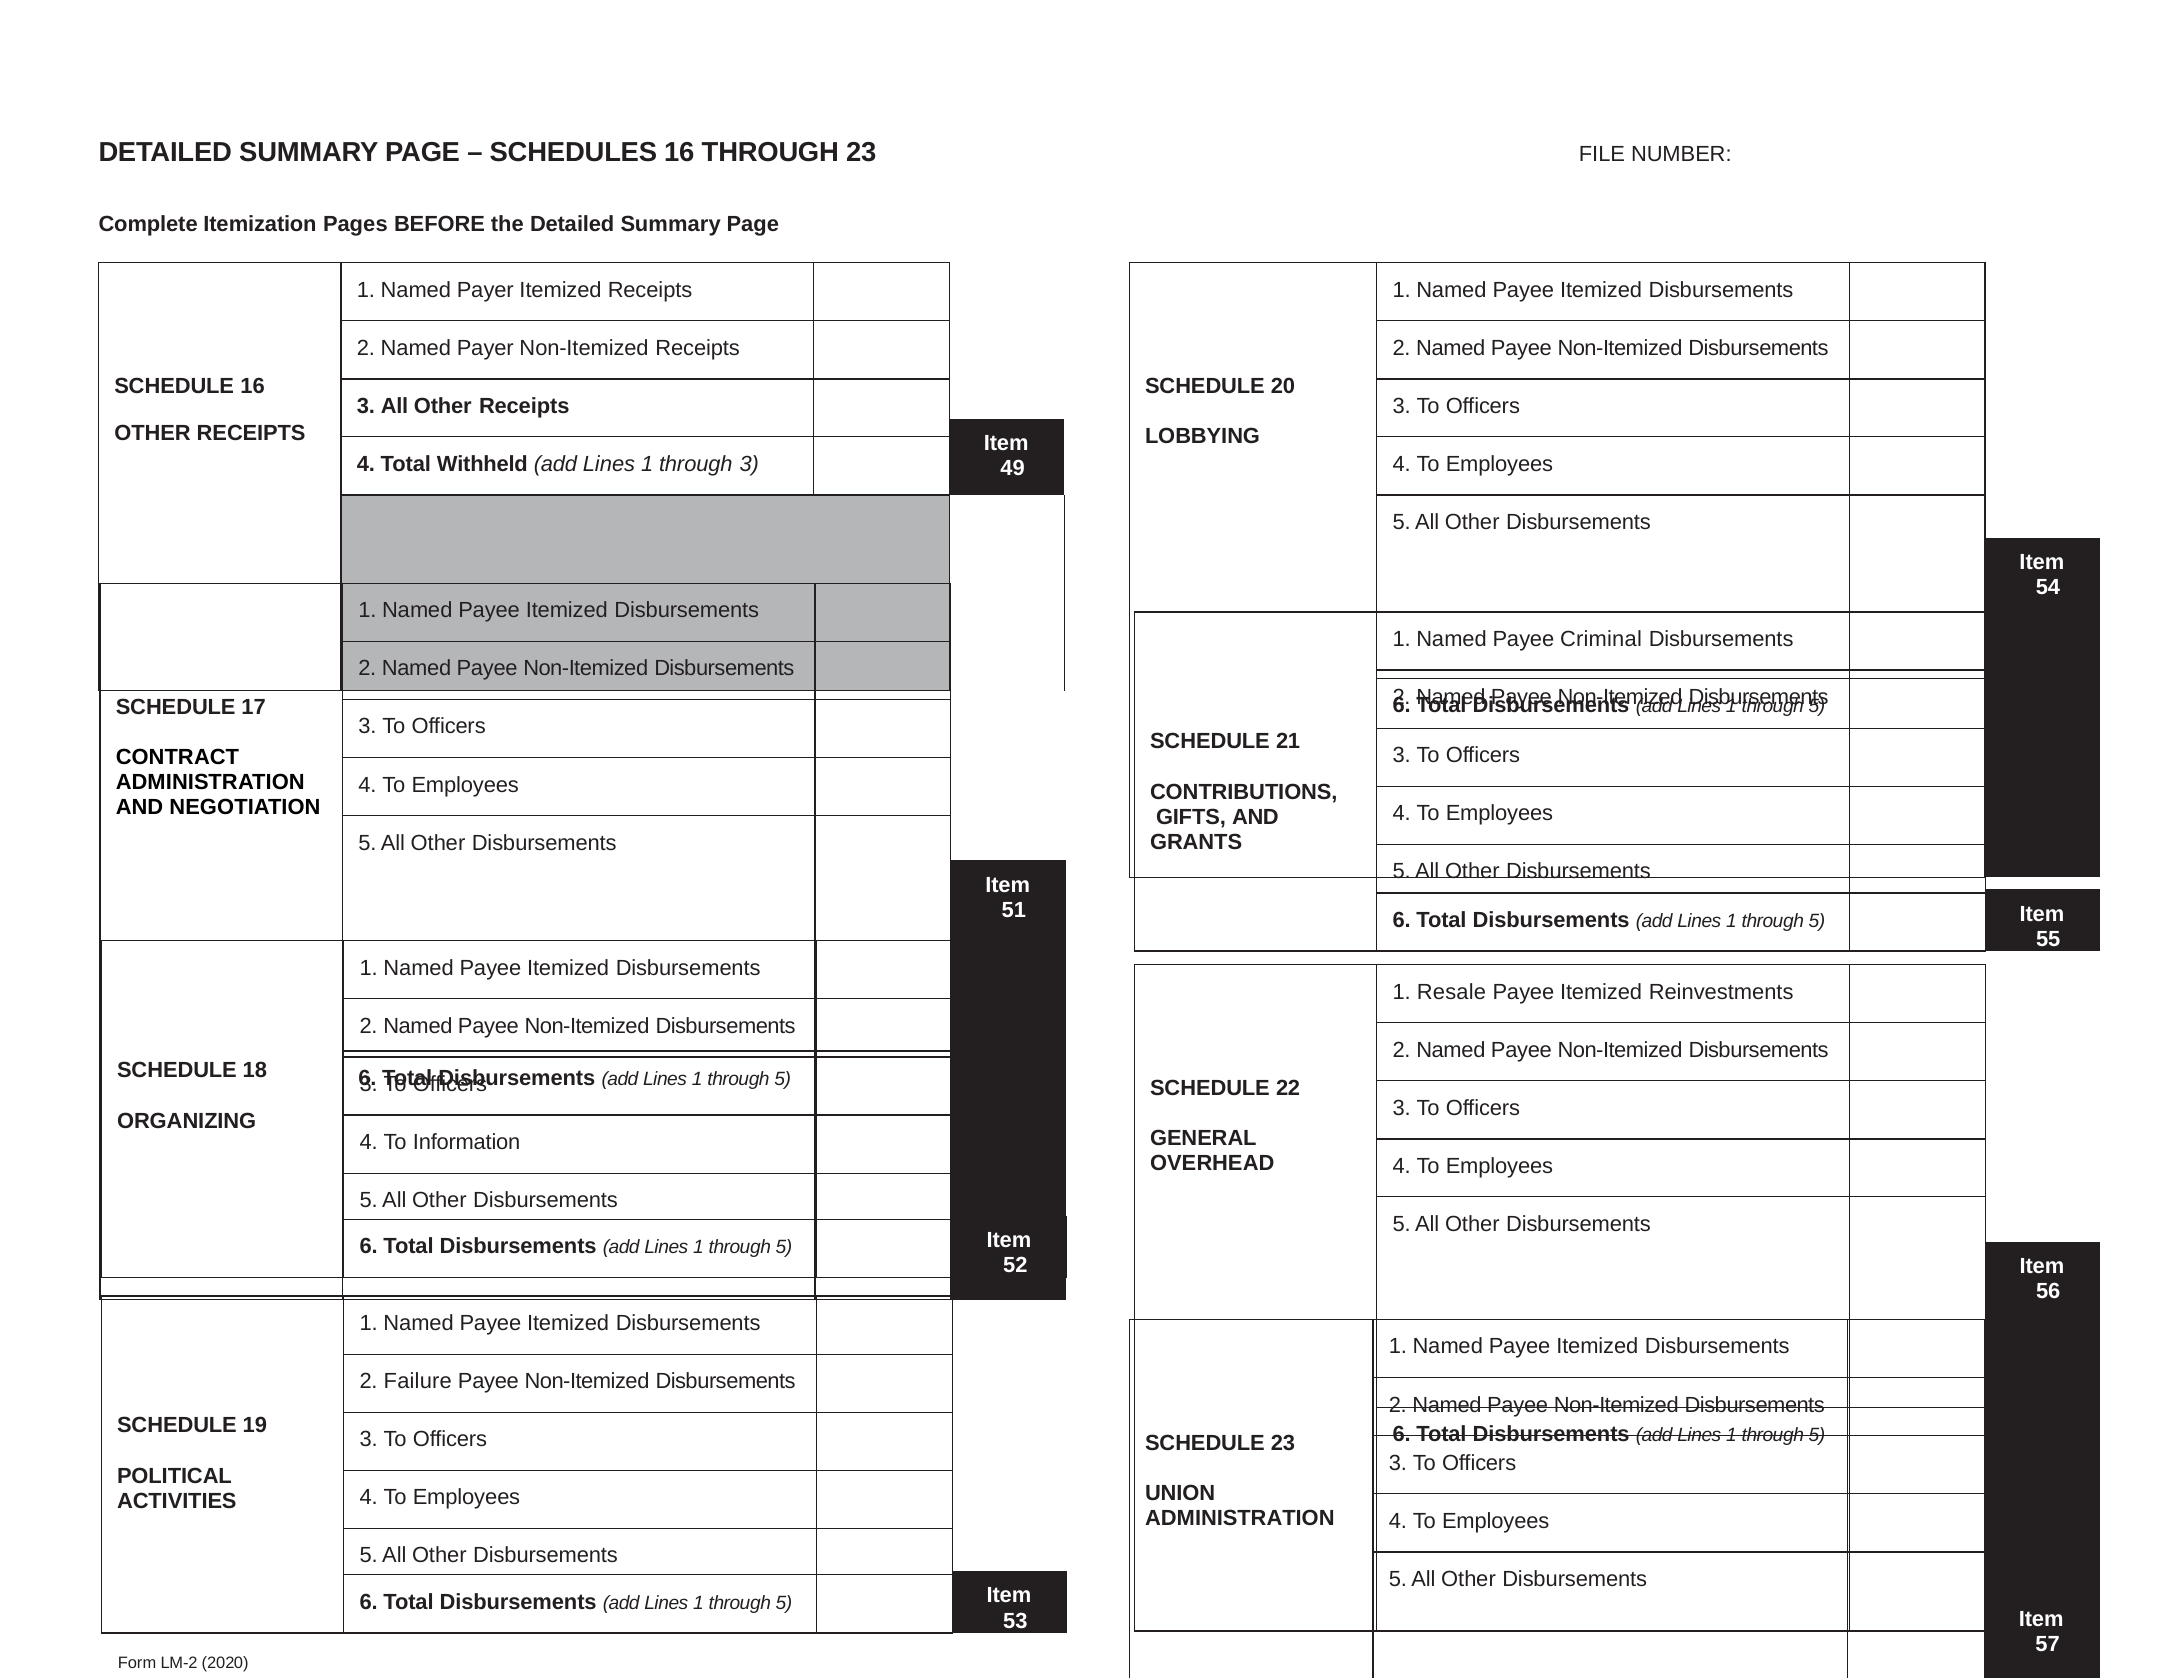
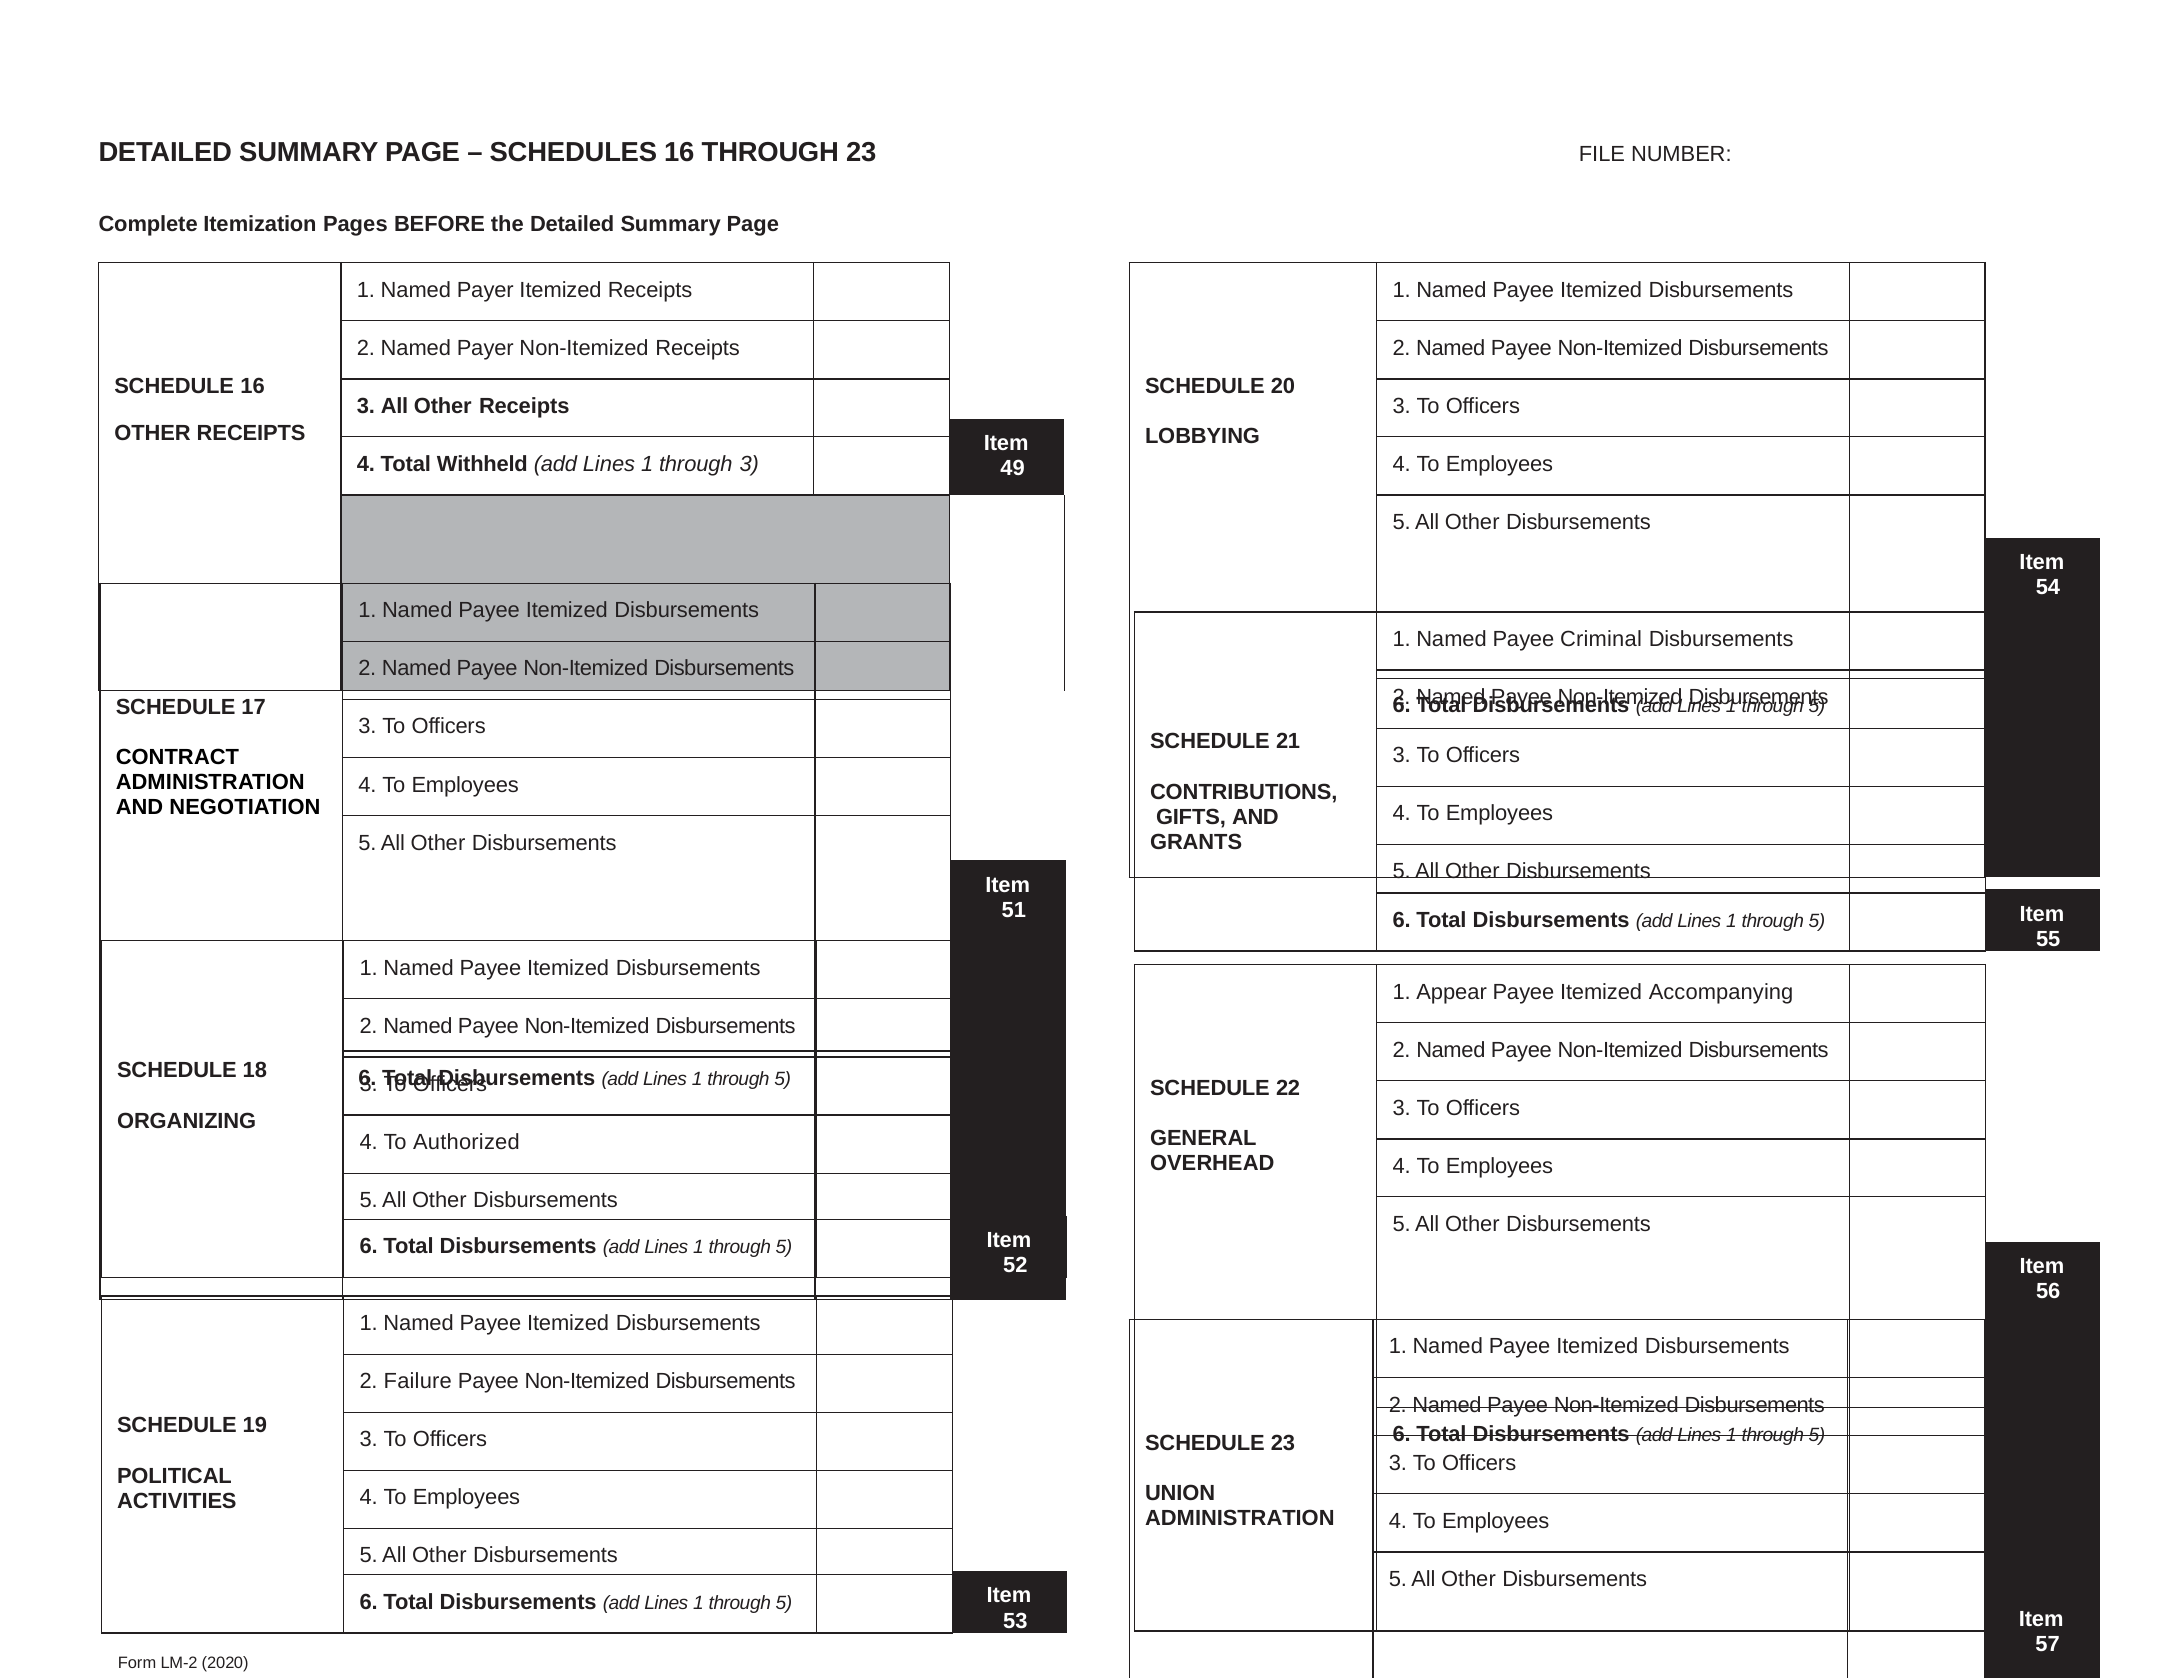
Resale: Resale -> Appear
Reinvestments: Reinvestments -> Accompanying
Information: Information -> Authorized
